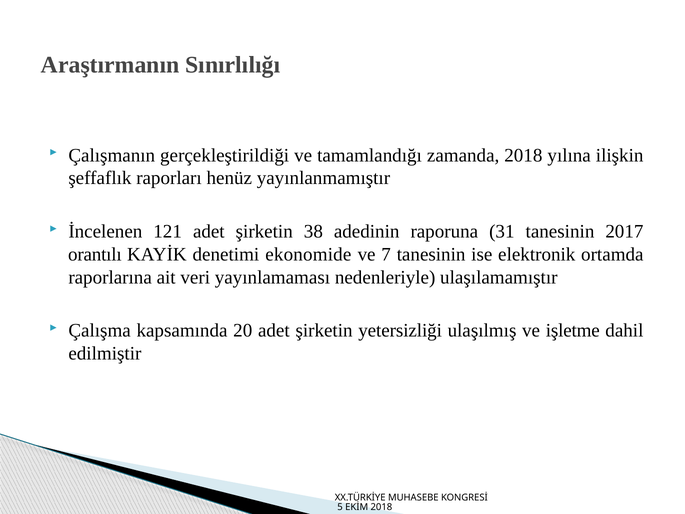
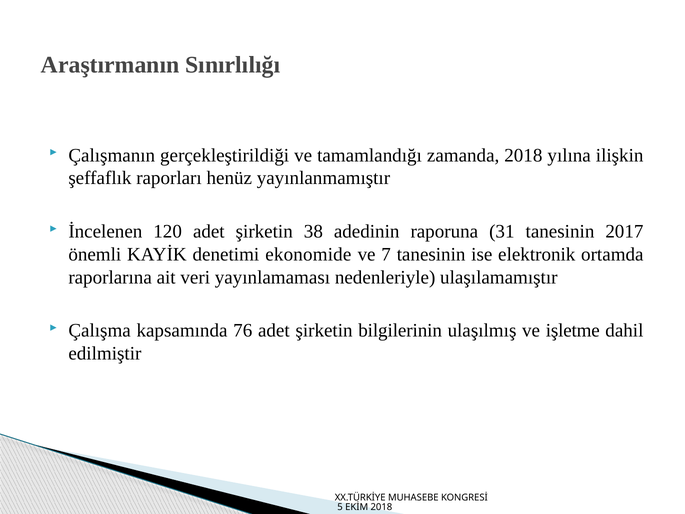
121: 121 -> 120
orantılı: orantılı -> önemli
20: 20 -> 76
yetersizliği: yetersizliği -> bilgilerinin
